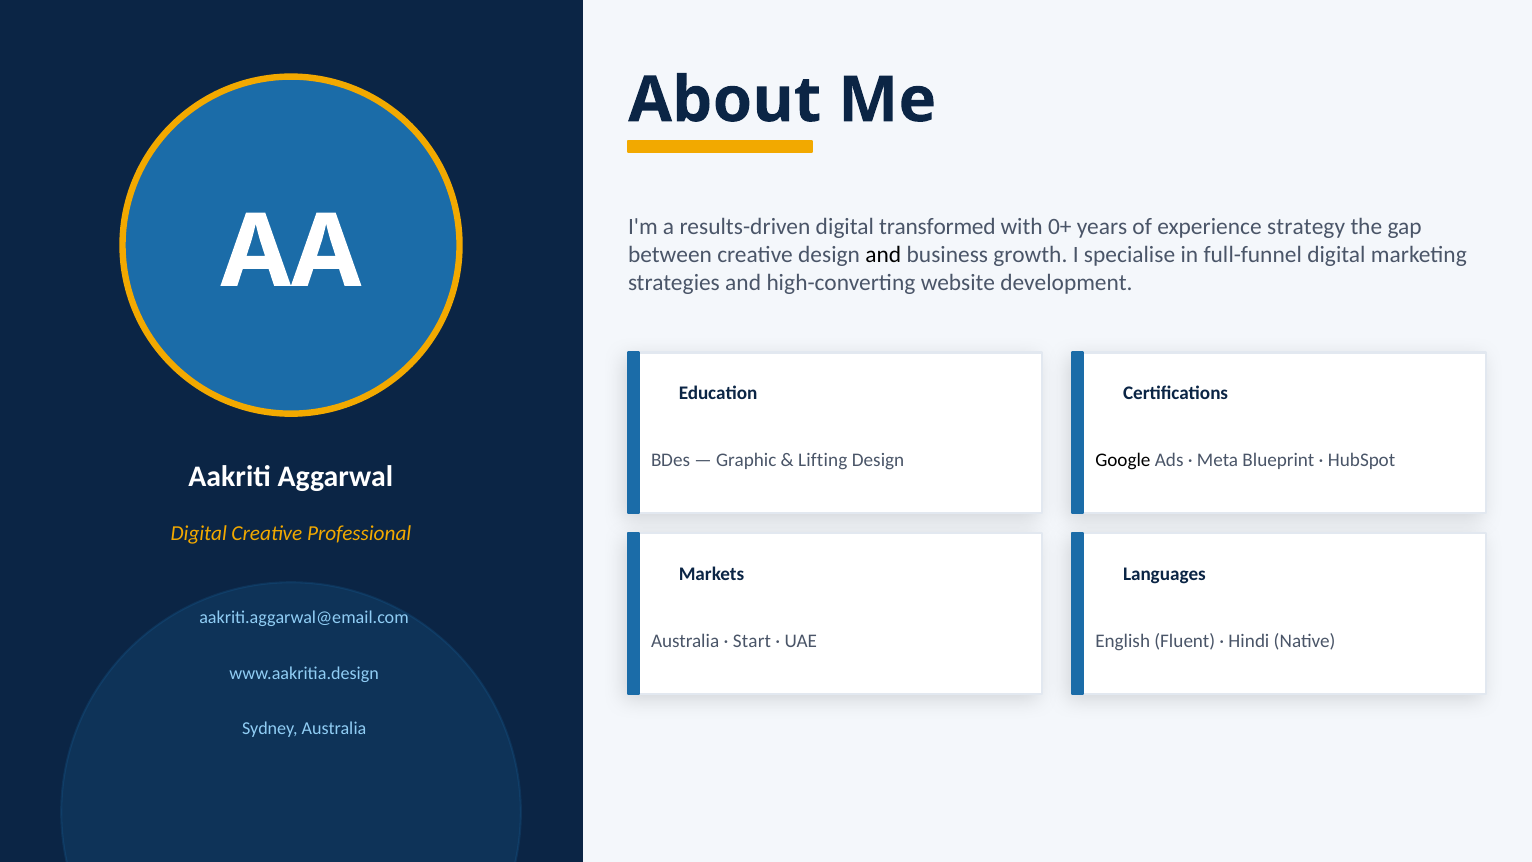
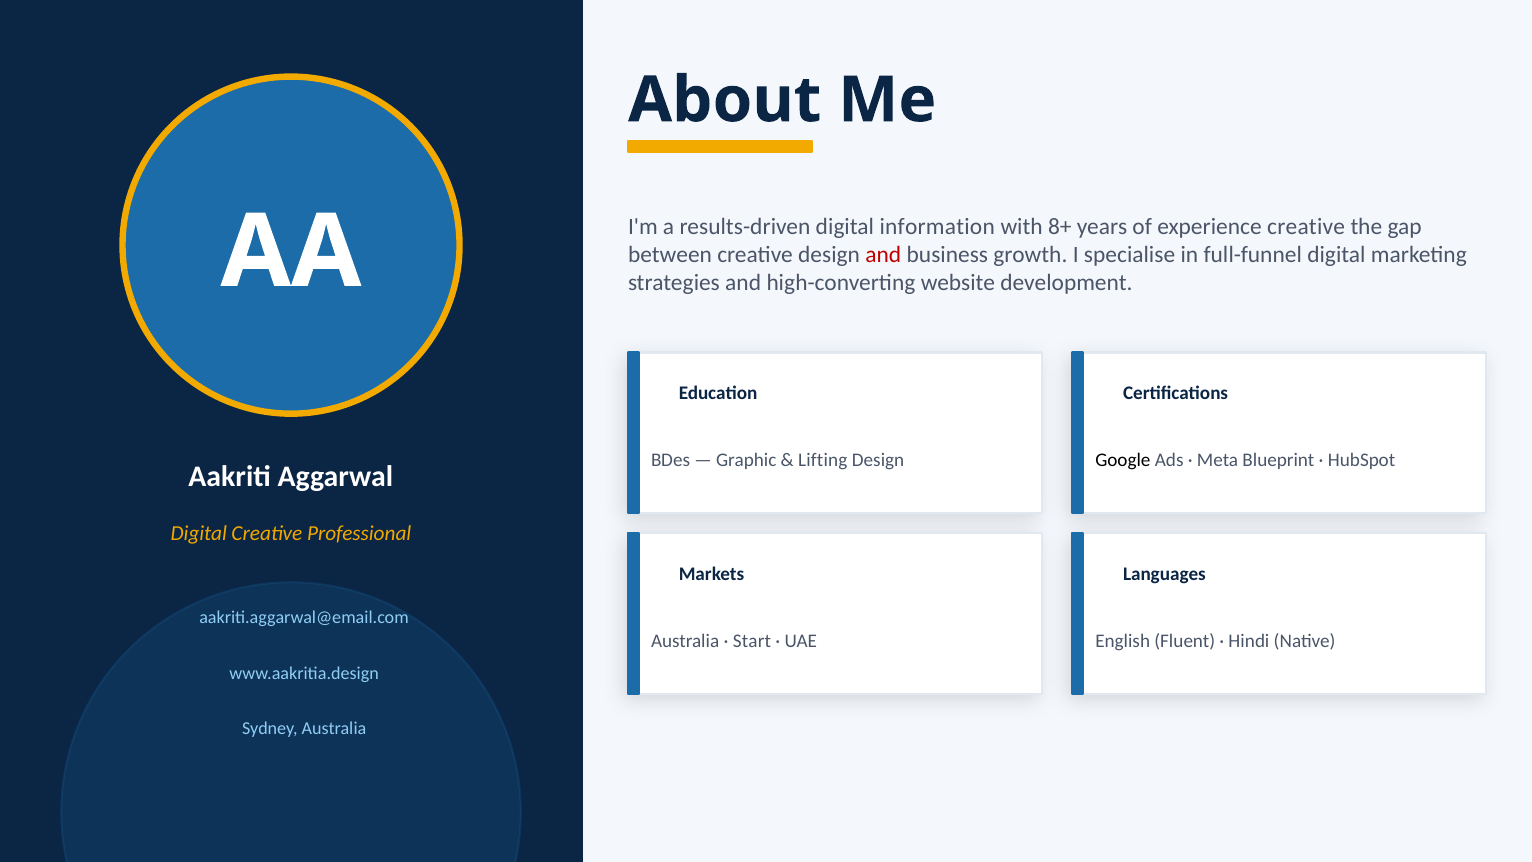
transformed: transformed -> information
0+: 0+ -> 8+
experience strategy: strategy -> creative
and at (883, 254) colour: black -> red
